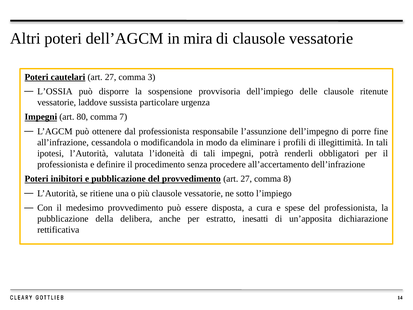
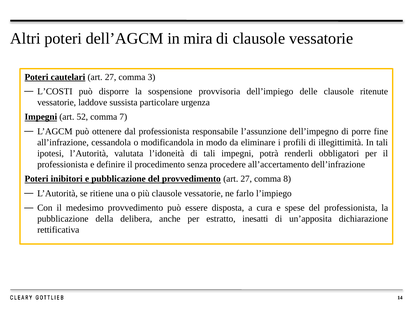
L’OSSIA: L’OSSIA -> L’COSTI
80: 80 -> 52
sotto: sotto -> farlo
